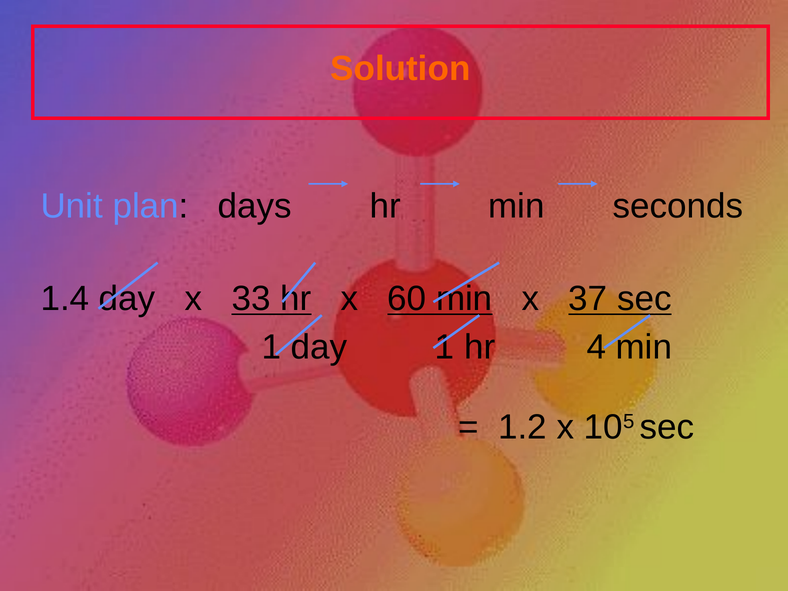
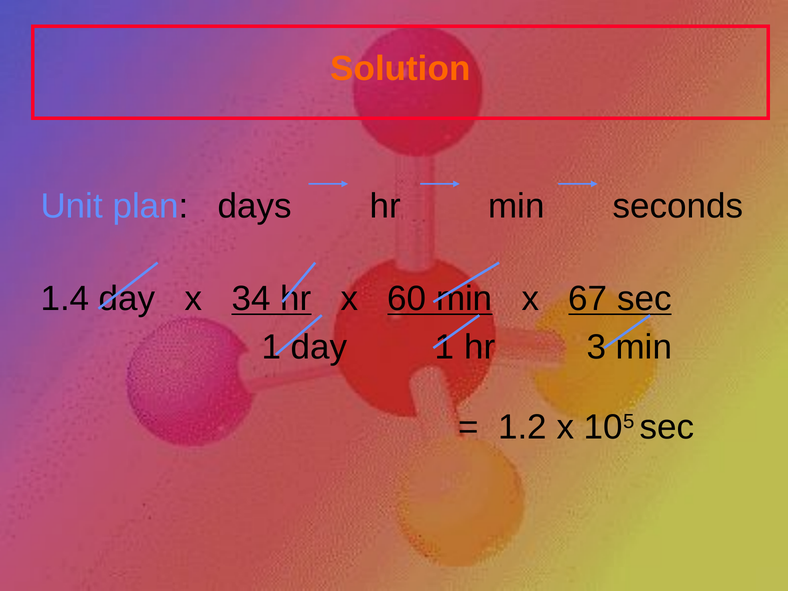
33: 33 -> 34
37: 37 -> 67
4: 4 -> 3
